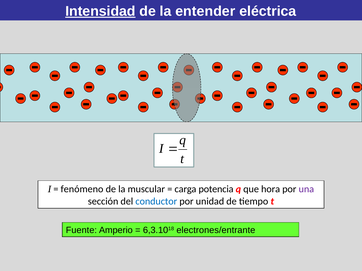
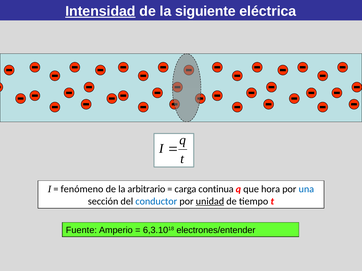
entender: entender -> siguiente
muscular: muscular -> arbitrario
potencia: potencia -> continua
una colour: purple -> blue
unidad underline: none -> present
electrones/entrante: electrones/entrante -> electrones/entender
